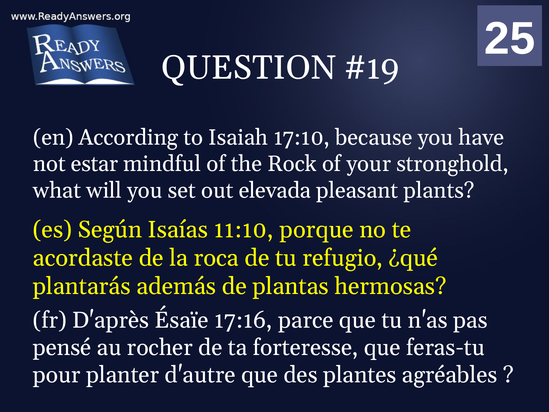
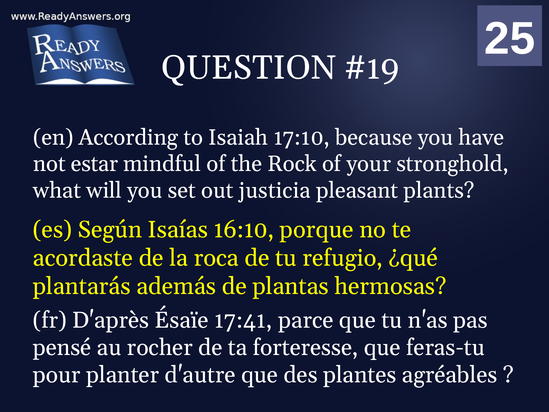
elevada: elevada -> justicia
11:10: 11:10 -> 16:10
17:16: 17:16 -> 17:41
